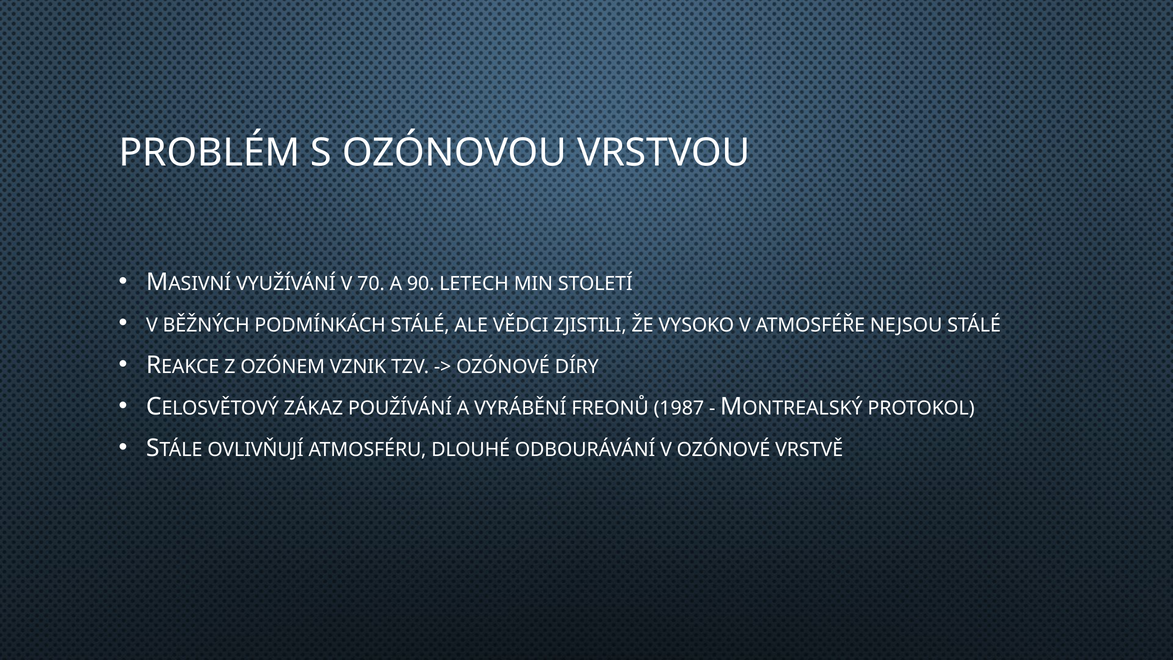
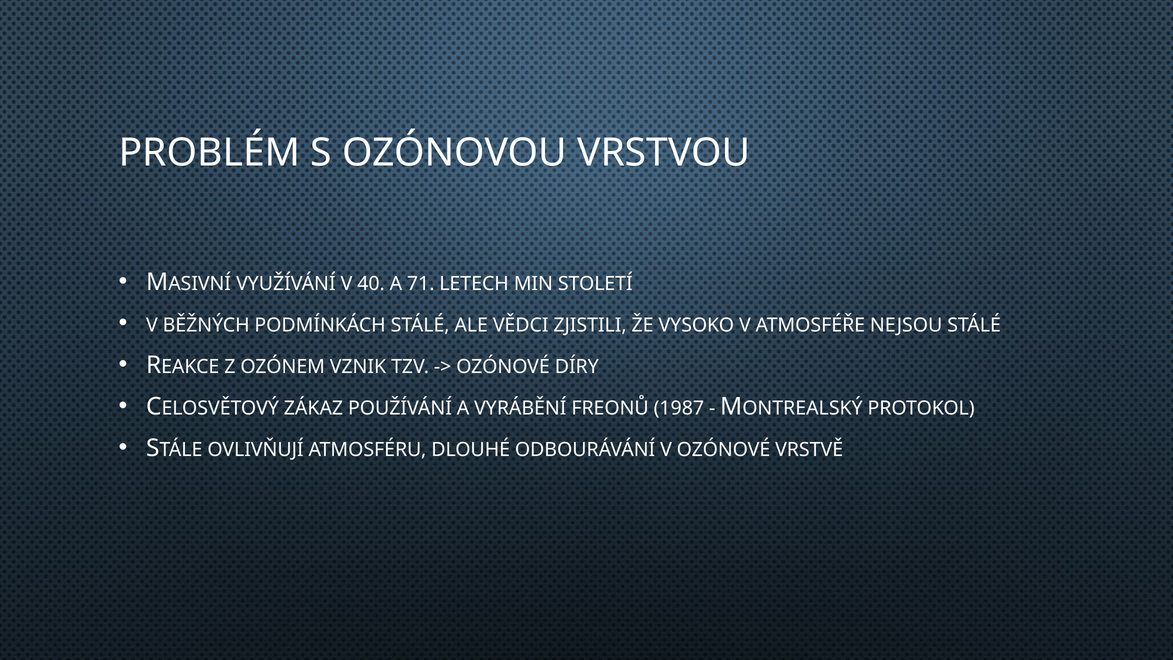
70: 70 -> 40
90: 90 -> 71
